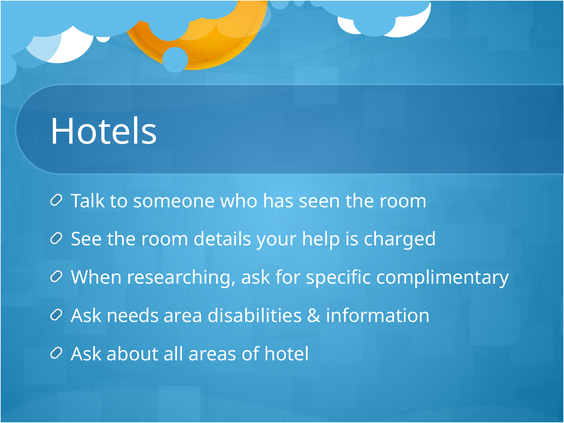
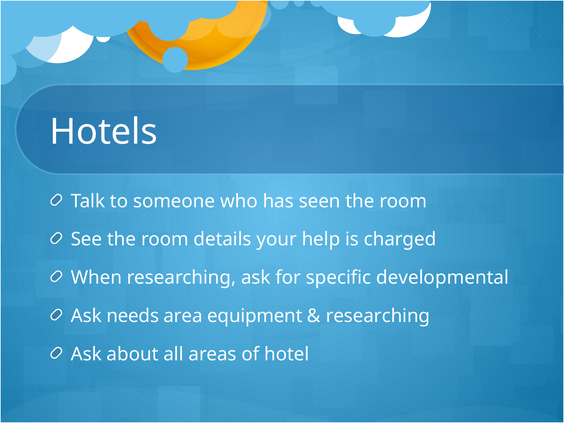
complimentary: complimentary -> developmental
disabilities: disabilities -> equipment
information at (378, 316): information -> researching
